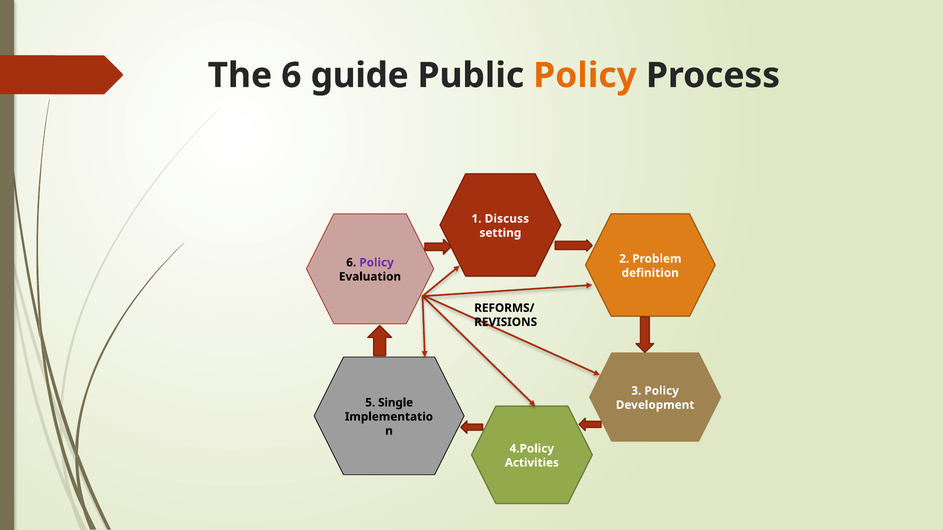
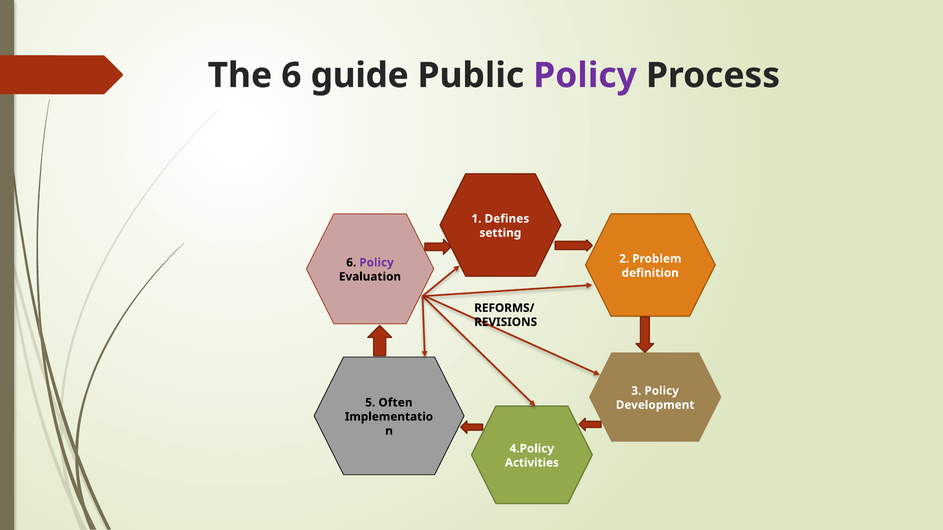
Policy at (585, 76) colour: orange -> purple
Discuss: Discuss -> Defines
Single: Single -> Often
